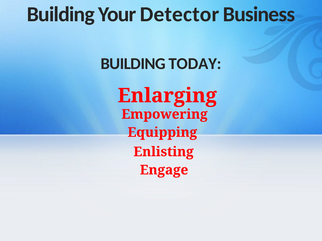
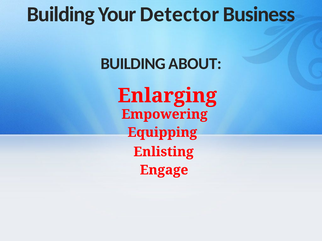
TODAY: TODAY -> ABOUT
